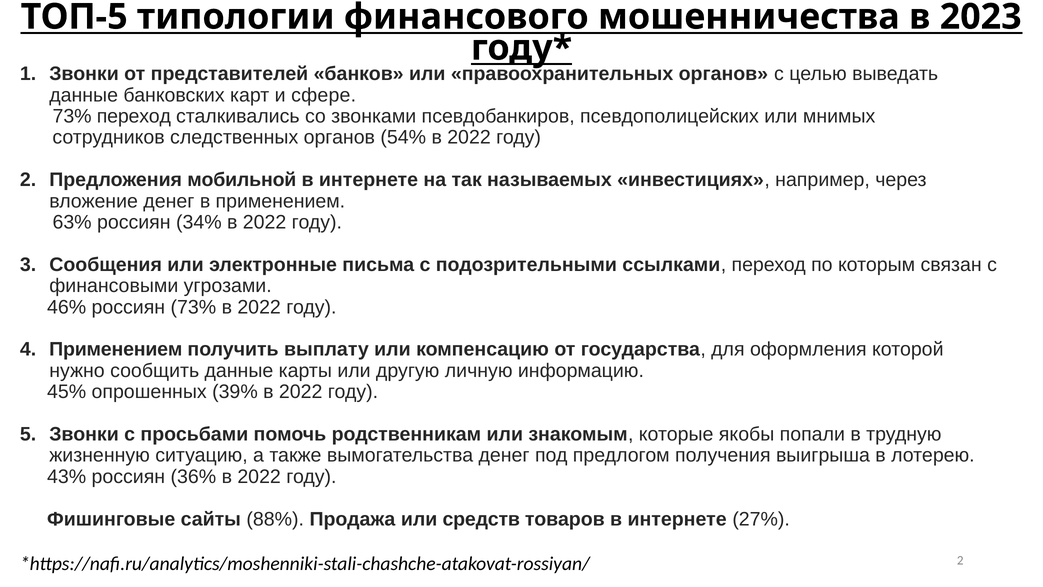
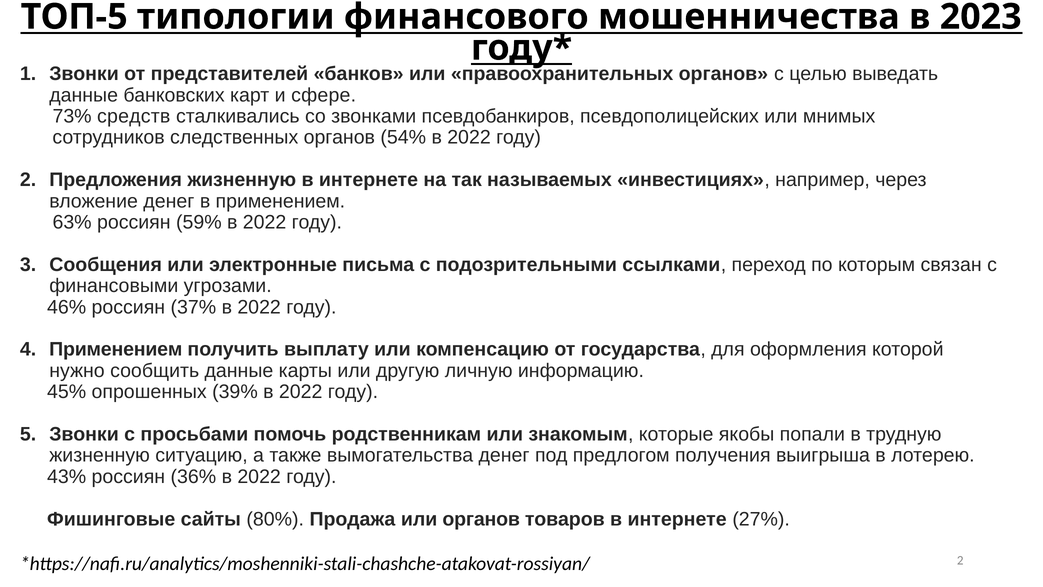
73% переход: переход -> средств
Предложения мобильной: мобильной -> жизненную
34%: 34% -> 59%
россиян 73%: 73% -> 37%
88%: 88% -> 80%
или средств: средств -> органов
